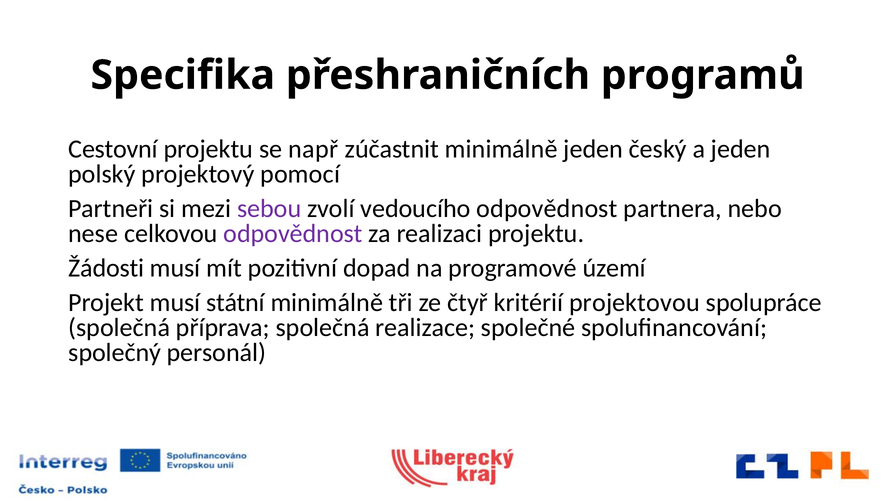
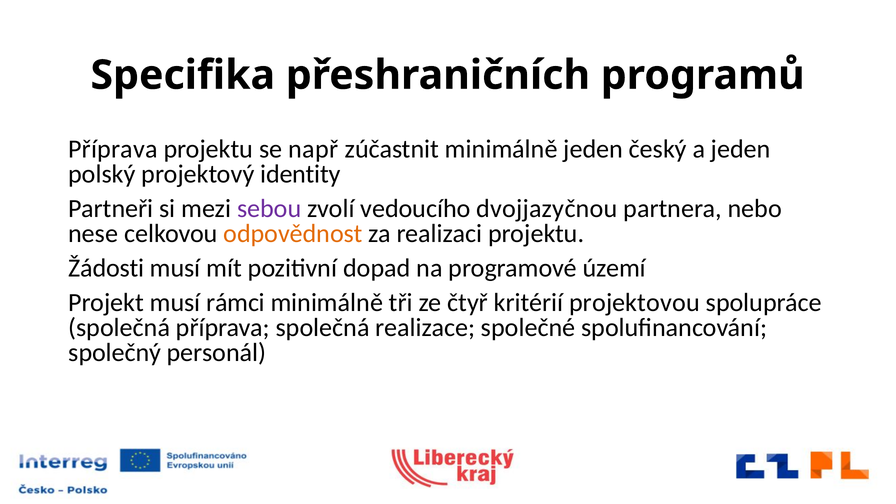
Cestovní at (113, 149): Cestovní -> Příprava
pomocí: pomocí -> identity
vedoucího odpovědnost: odpovědnost -> dvojjazyčnou
odpovědnost at (293, 234) colour: purple -> orange
státní: státní -> rámci
